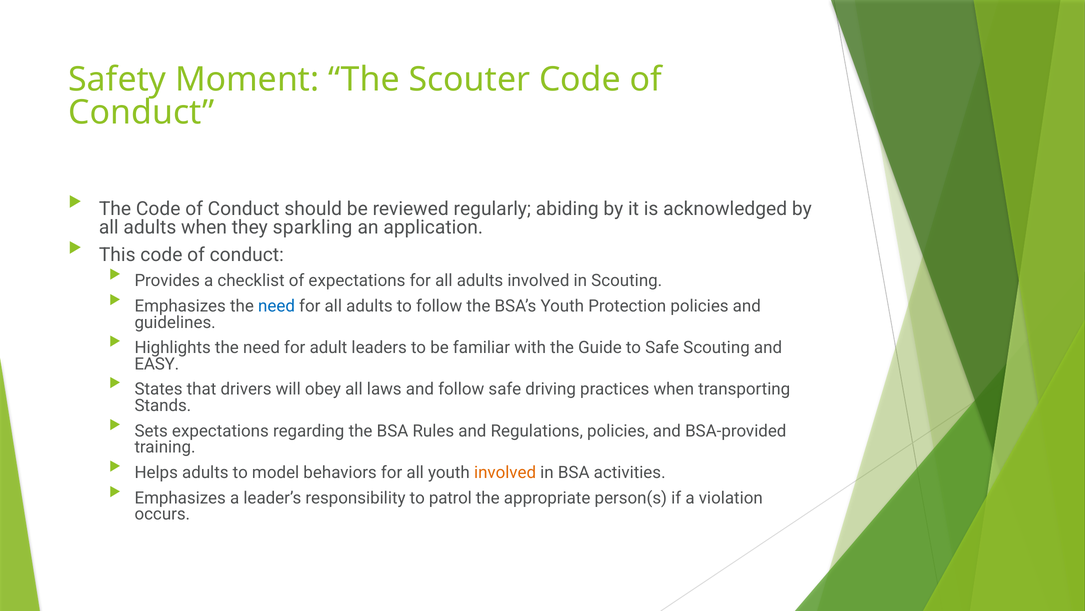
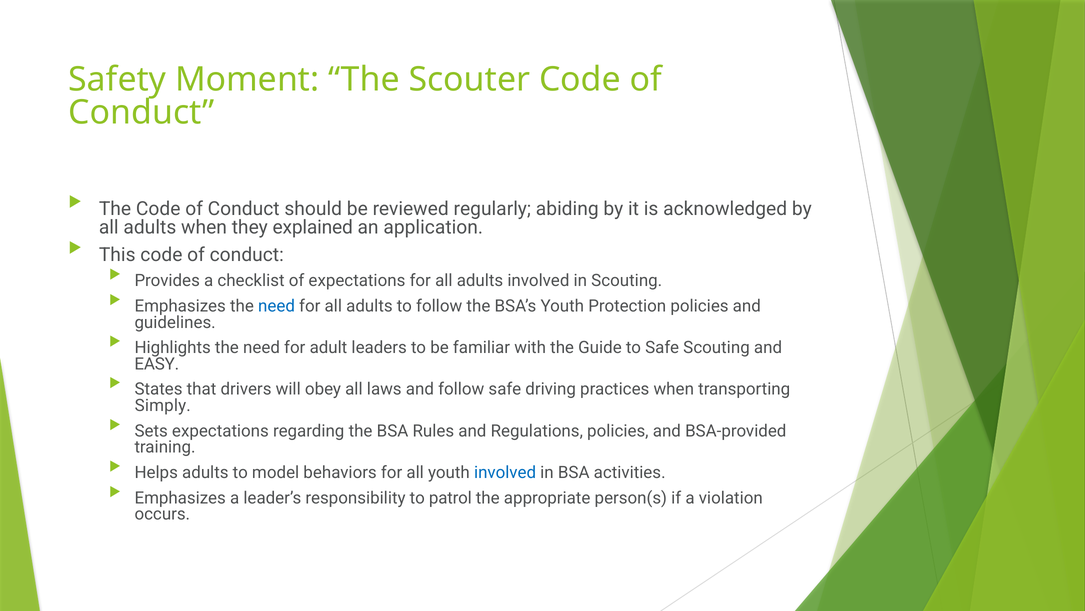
sparkling: sparkling -> explained
Stands: Stands -> Simply
involved at (505, 472) colour: orange -> blue
